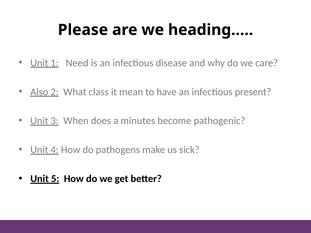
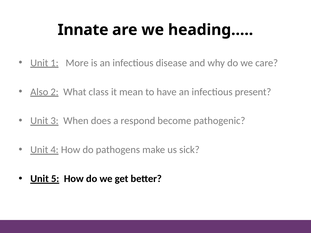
Please: Please -> Innate
Need: Need -> More
minutes: minutes -> respond
